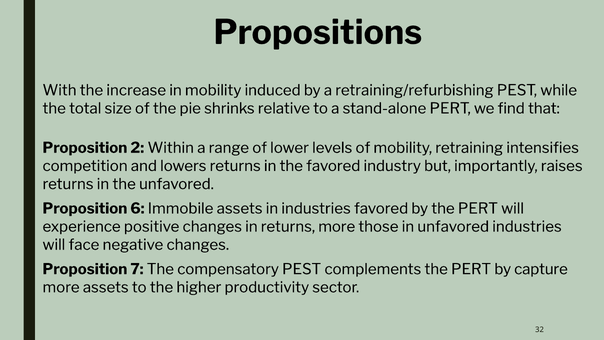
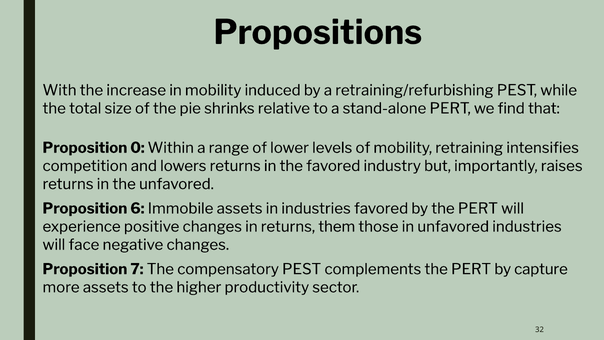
2: 2 -> 0
returns more: more -> them
